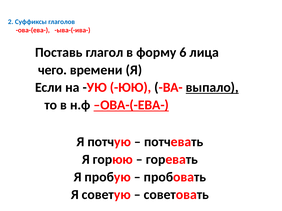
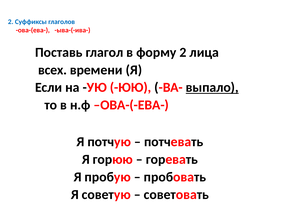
форму 6: 6 -> 2
чего: чего -> всех
ОВА-(-ЕВА- underline: present -> none
